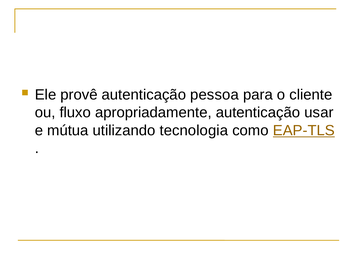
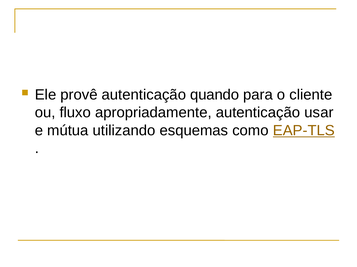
pessoa: pessoa -> quando
tecnologia: tecnologia -> esquemas
